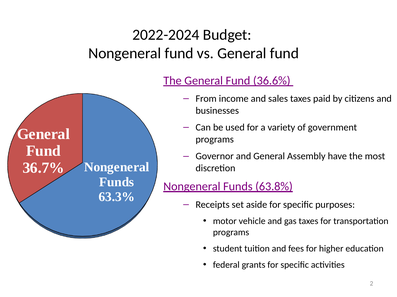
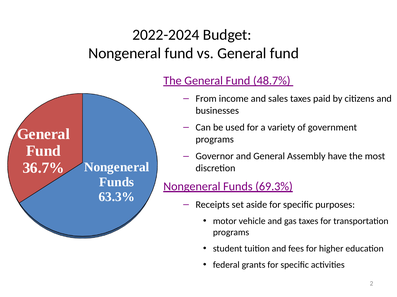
36.6%: 36.6% -> 48.7%
63.8%: 63.8% -> 69.3%
